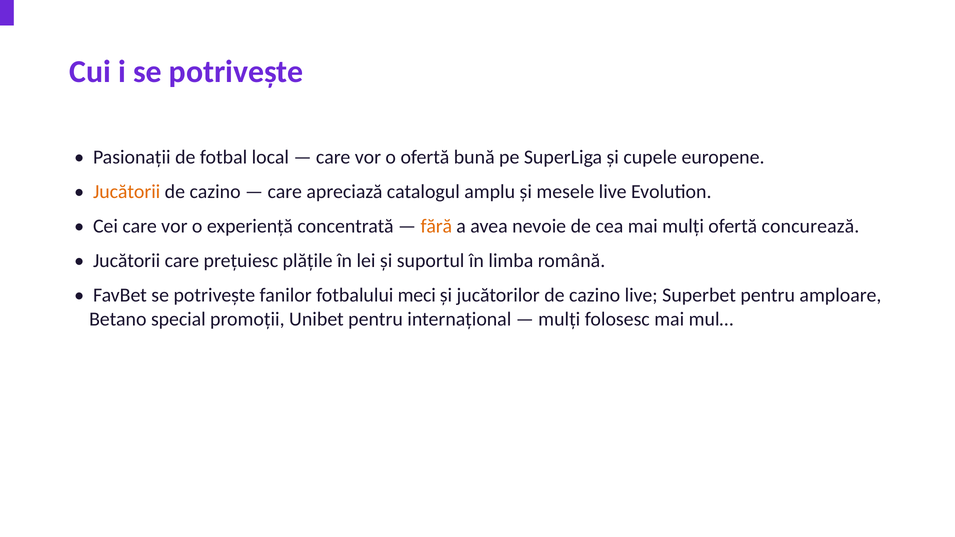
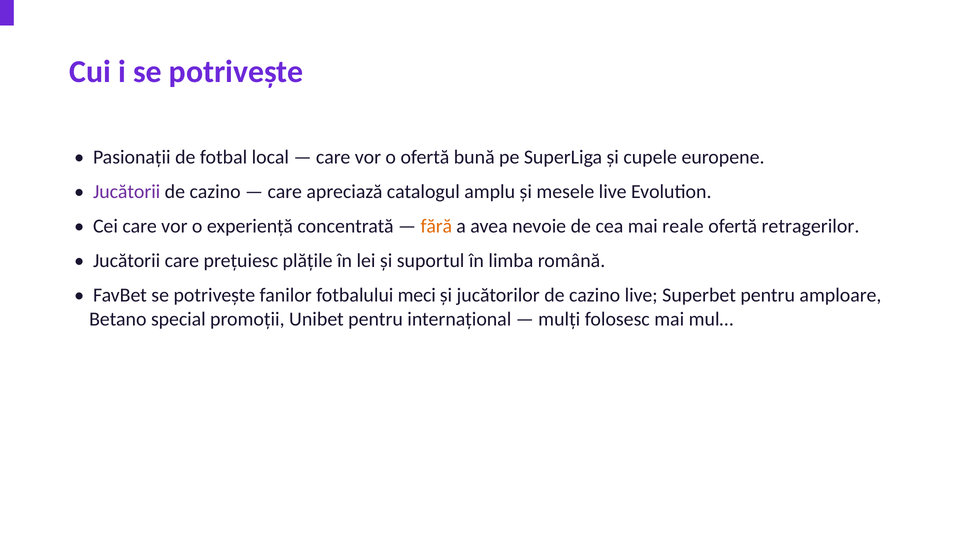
Jucătorii at (127, 192) colour: orange -> purple
mai mulți: mulți -> reale
concurează: concurează -> retragerilor
